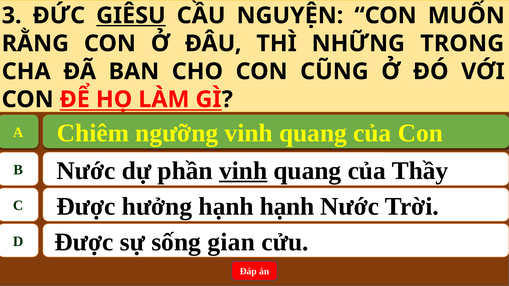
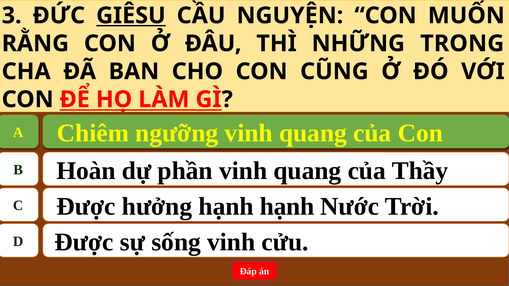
B Nước: Nước -> Hoàn
vinh at (243, 171) underline: present -> none
sống gian: gian -> vinh
